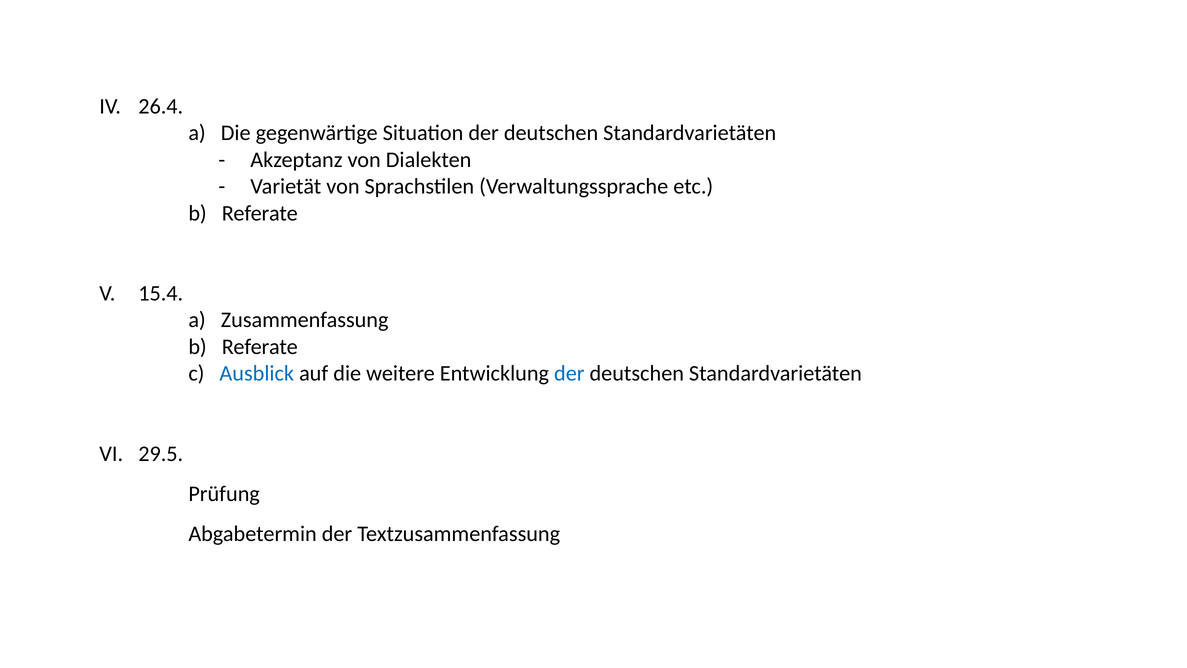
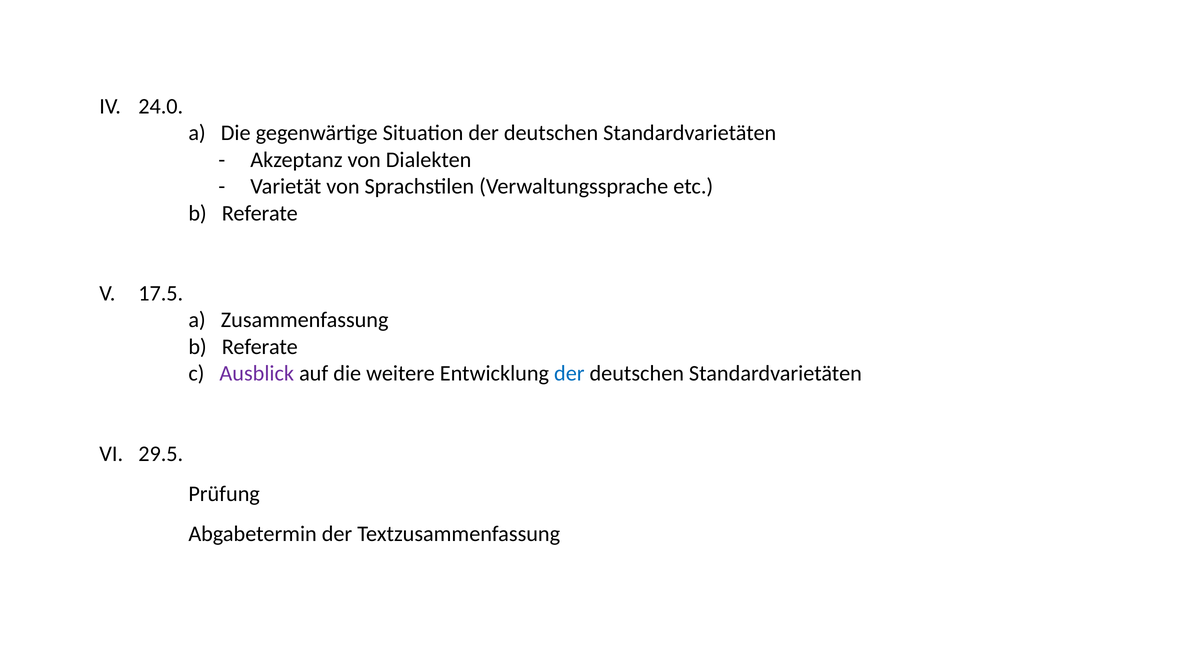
26.4: 26.4 -> 24.0
15.4: 15.4 -> 17.5
Ausblick colour: blue -> purple
